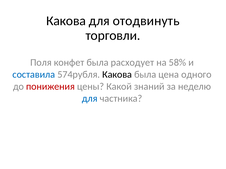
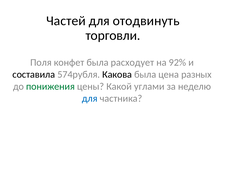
Какова at (66, 21): Какова -> Частей
58%: 58% -> 92%
составила colour: blue -> black
одного: одного -> разных
понижения colour: red -> green
знаний: знаний -> углами
